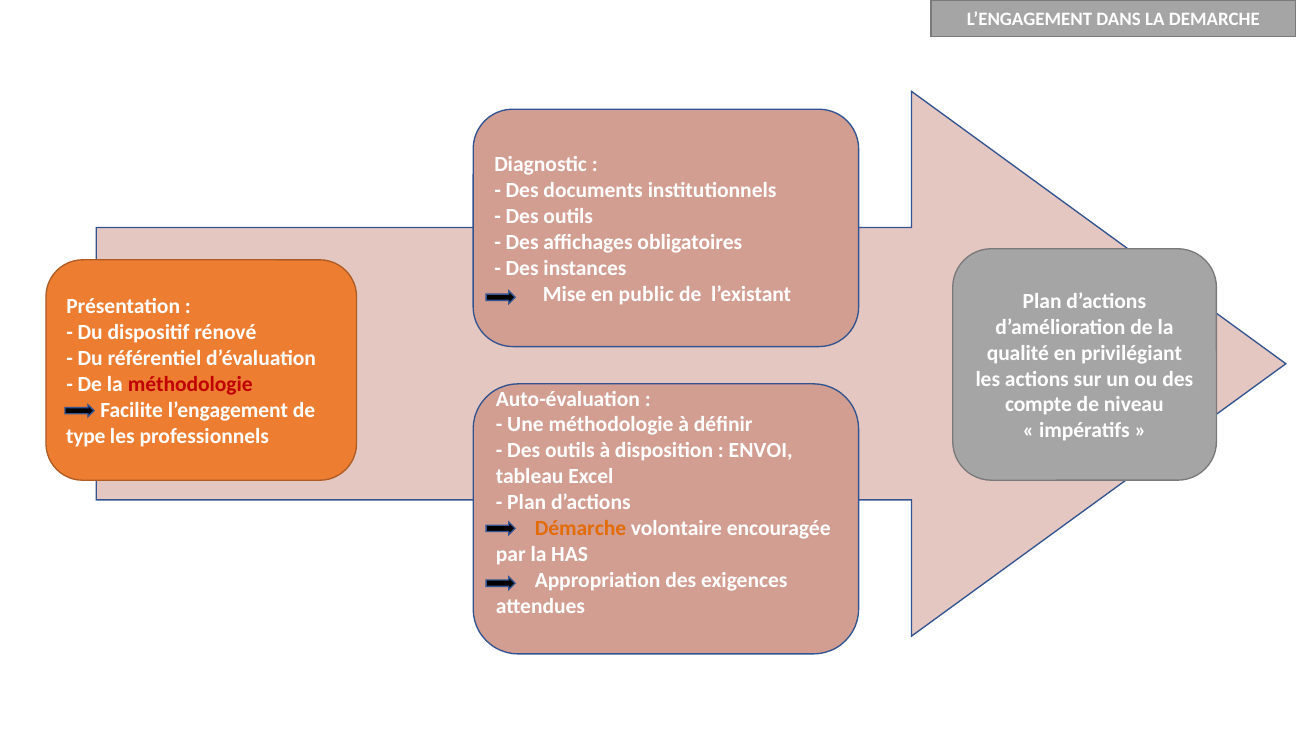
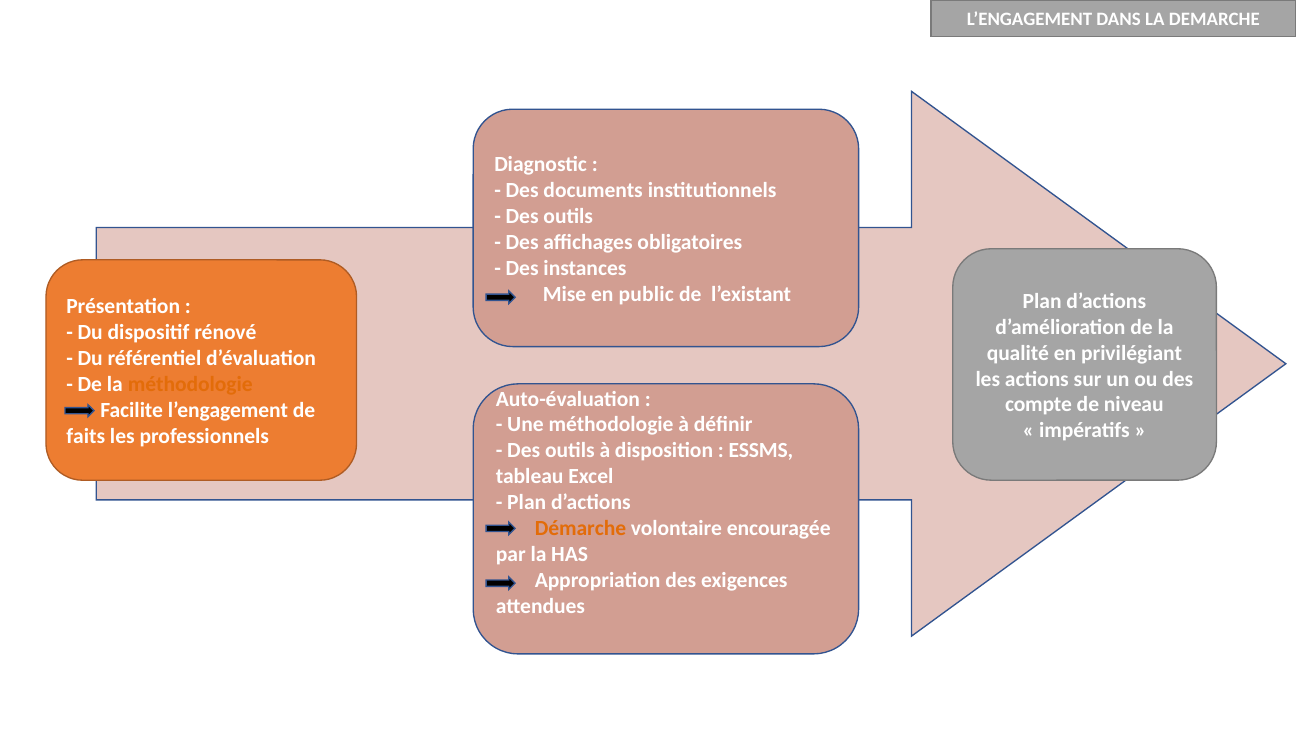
méthodologie at (190, 384) colour: red -> orange
type: type -> faits
ENVOI: ENVOI -> ESSMS
